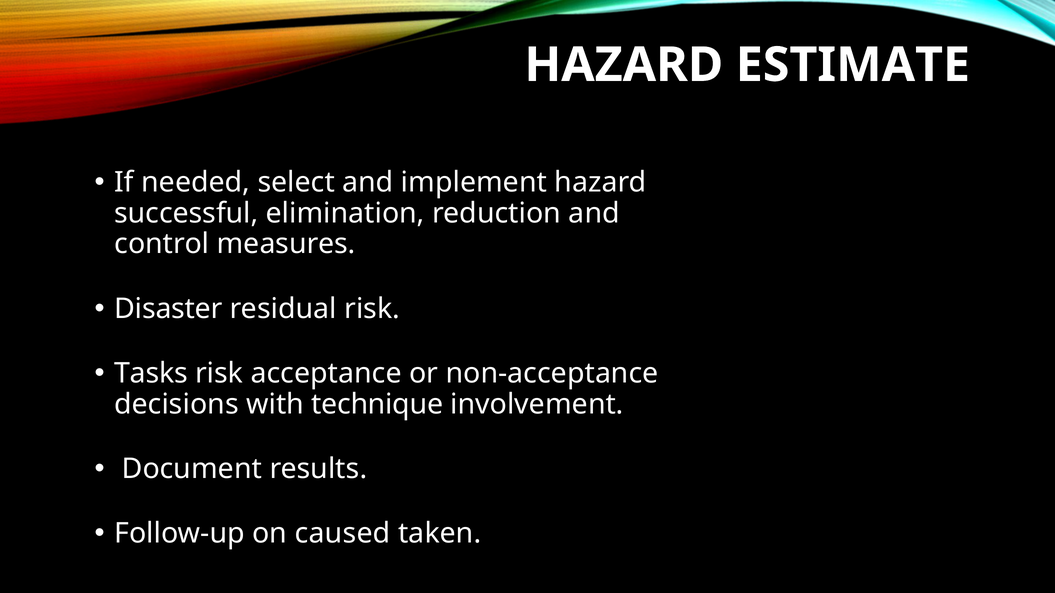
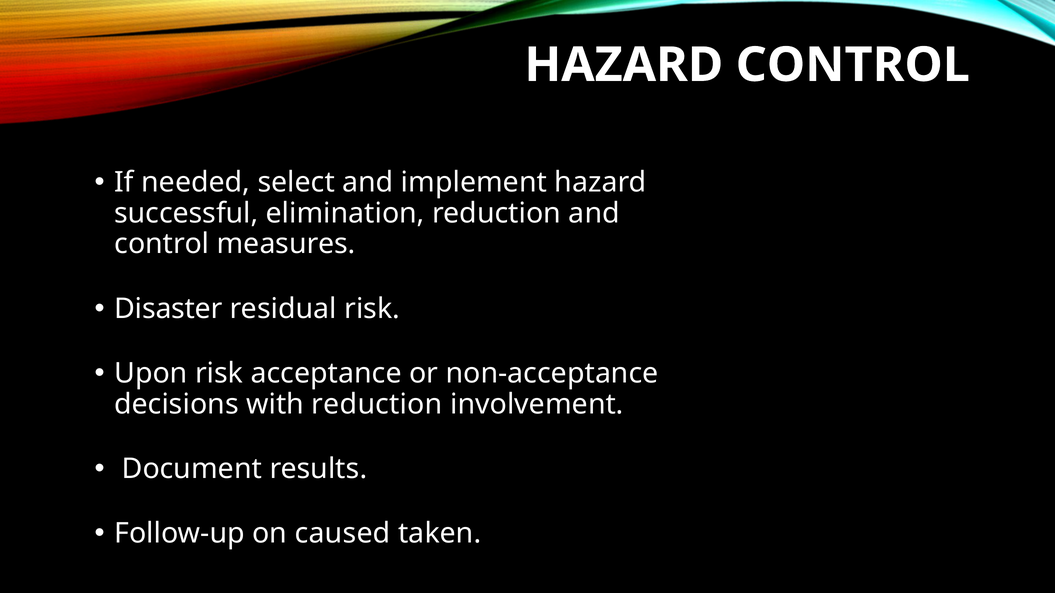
HAZARD ESTIMATE: ESTIMATE -> CONTROL
Tasks: Tasks -> Upon
with technique: technique -> reduction
